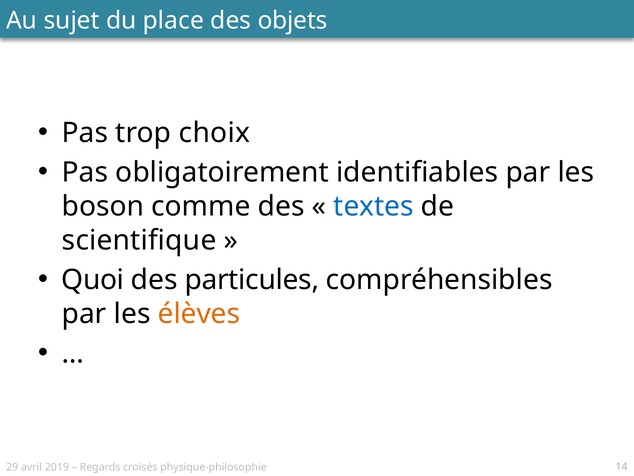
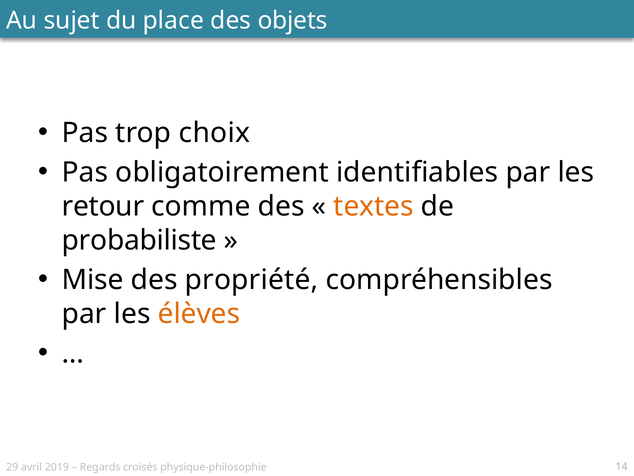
boson: boson -> retour
textes colour: blue -> orange
scientifique: scientifique -> probabiliste
Quoi: Quoi -> Mise
particules: particules -> propriété
